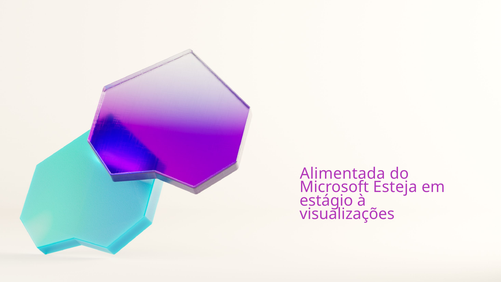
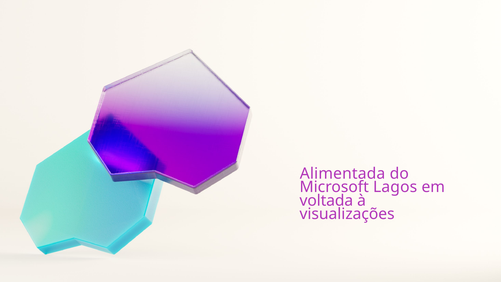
Esteja: Esteja -> Lagos
estágio: estágio -> voltada
